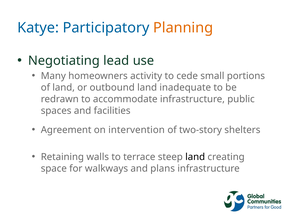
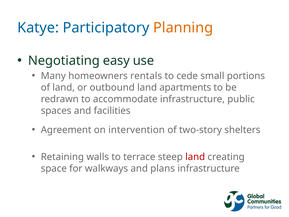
lead: lead -> easy
activity: activity -> rentals
inadequate: inadequate -> apartments
land at (195, 157) colour: black -> red
